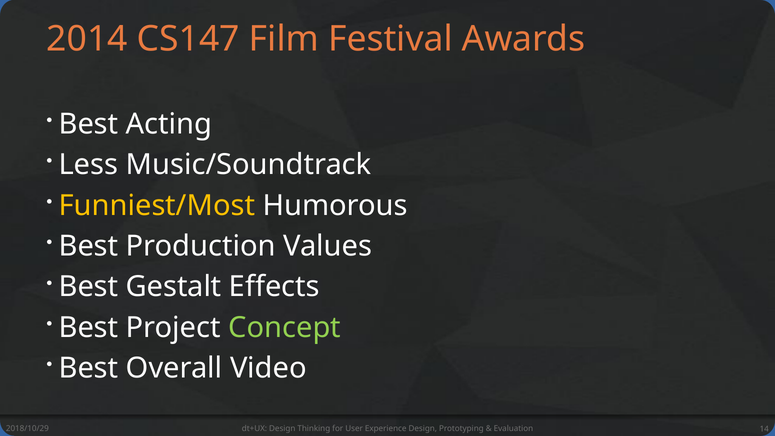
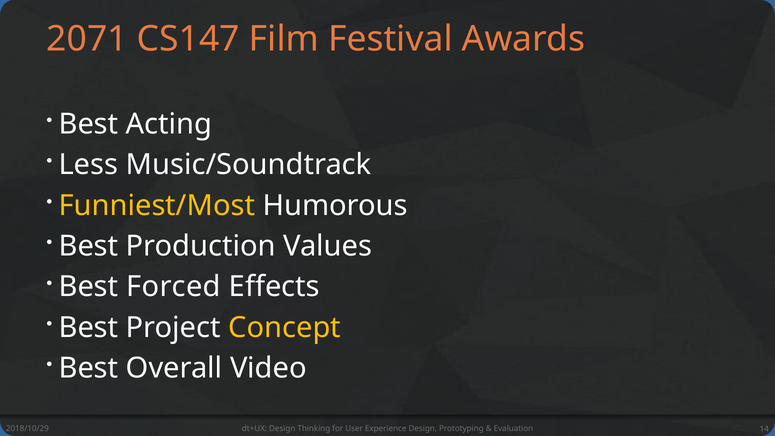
2014: 2014 -> 2071
Gestalt: Gestalt -> Forced
Concept colour: light green -> yellow
